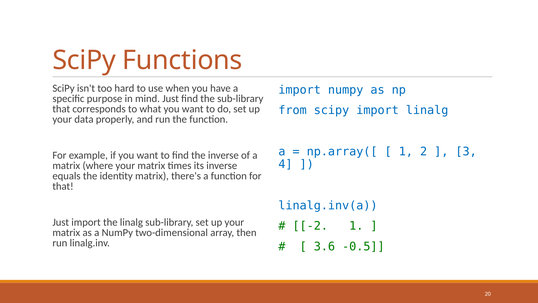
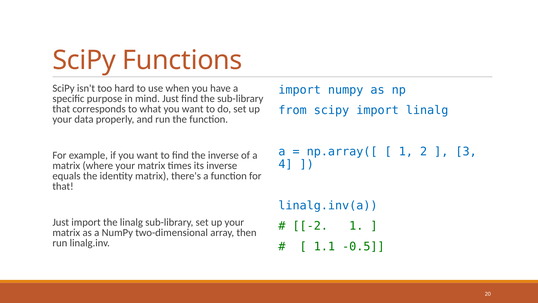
3.6: 3.6 -> 1.1
